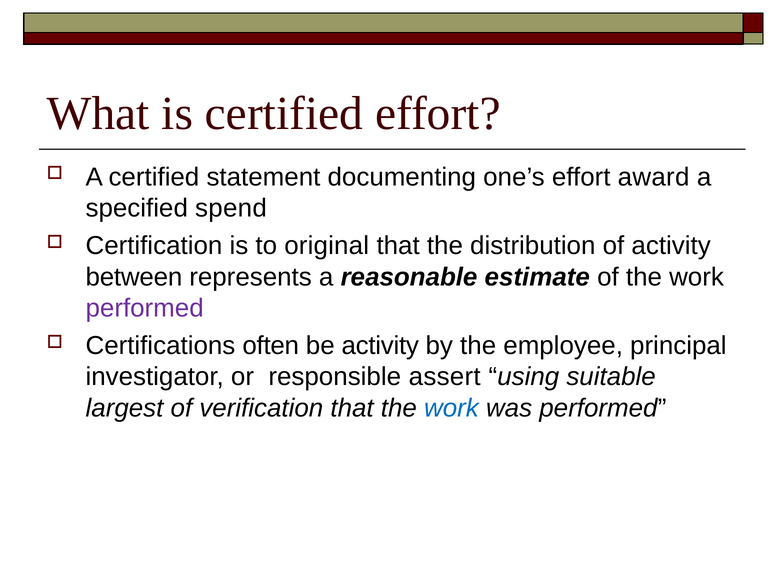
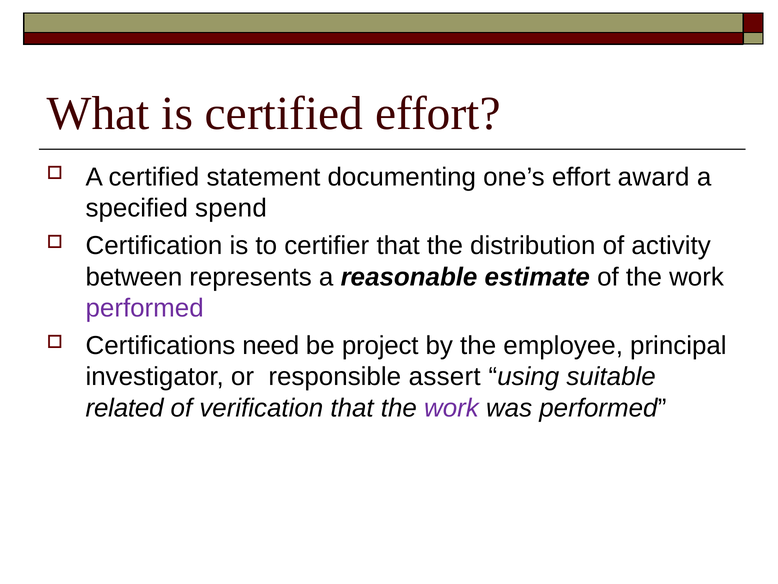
original: original -> certifier
often: often -> need
be activity: activity -> project
largest: largest -> related
work at (451, 408) colour: blue -> purple
